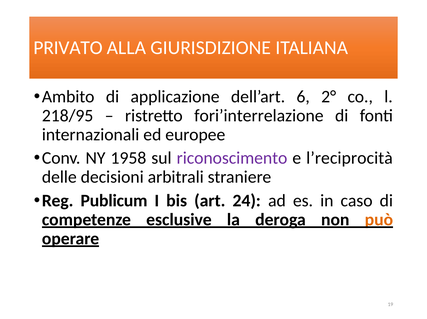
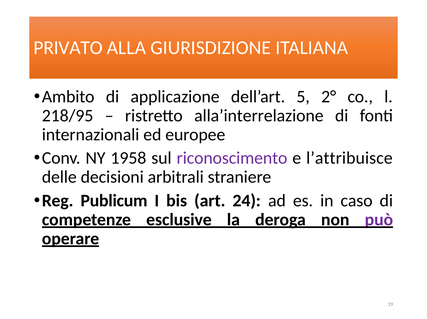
6: 6 -> 5
fori’interrelazione: fori’interrelazione -> alla’interrelazione
l’reciprocità: l’reciprocità -> l’attribuisce
può colour: orange -> purple
